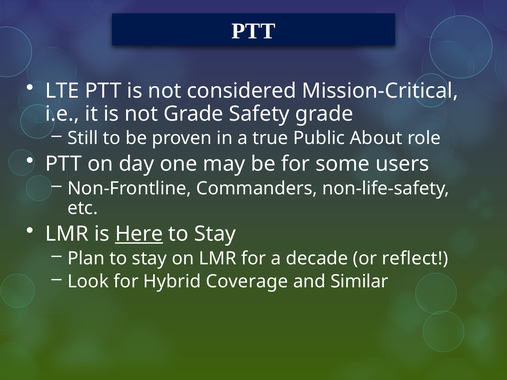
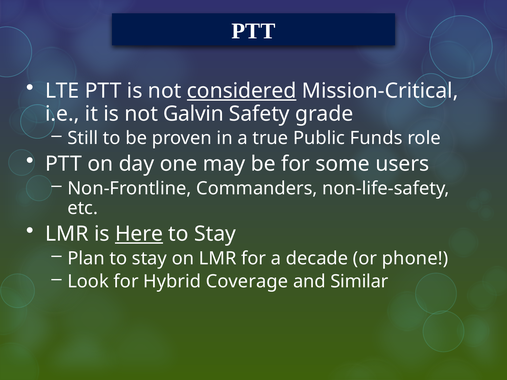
considered underline: none -> present
not Grade: Grade -> Galvin
About: About -> Funds
reflect: reflect -> phone
